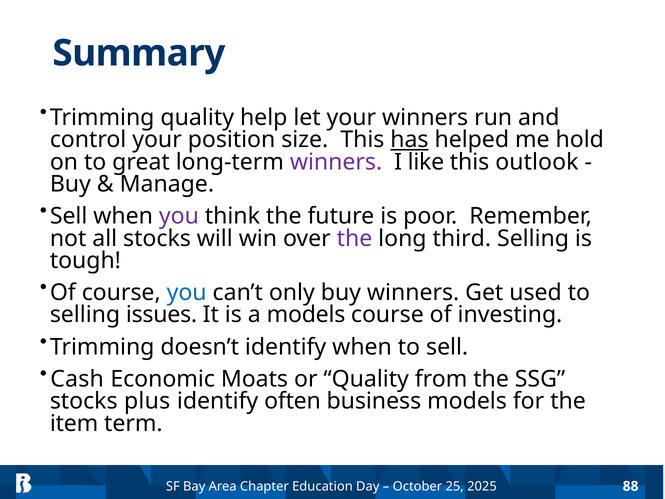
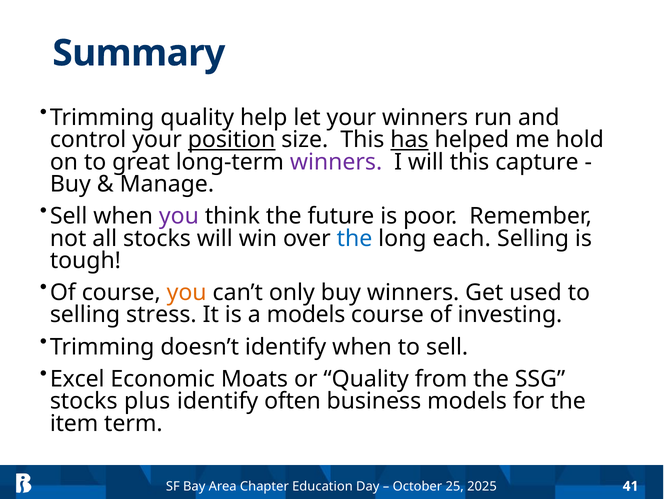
position underline: none -> present
I like: like -> will
outlook: outlook -> capture
the at (354, 238) colour: purple -> blue
third: third -> each
you at (187, 293) colour: blue -> orange
issues: issues -> stress
Cash: Cash -> Excel
88: 88 -> 41
